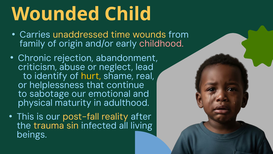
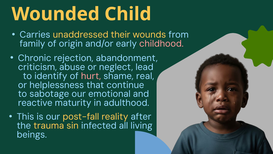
time: time -> their
hurt colour: yellow -> pink
physical: physical -> reactive
